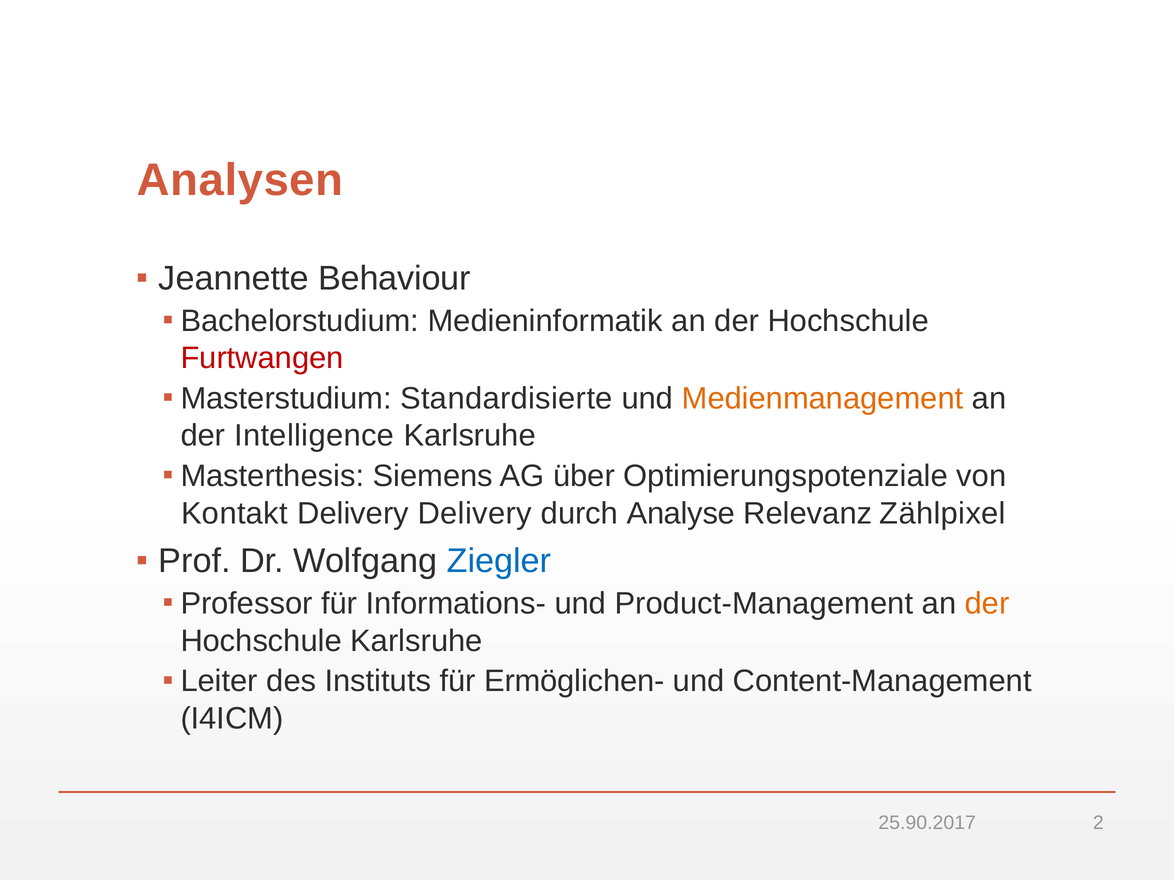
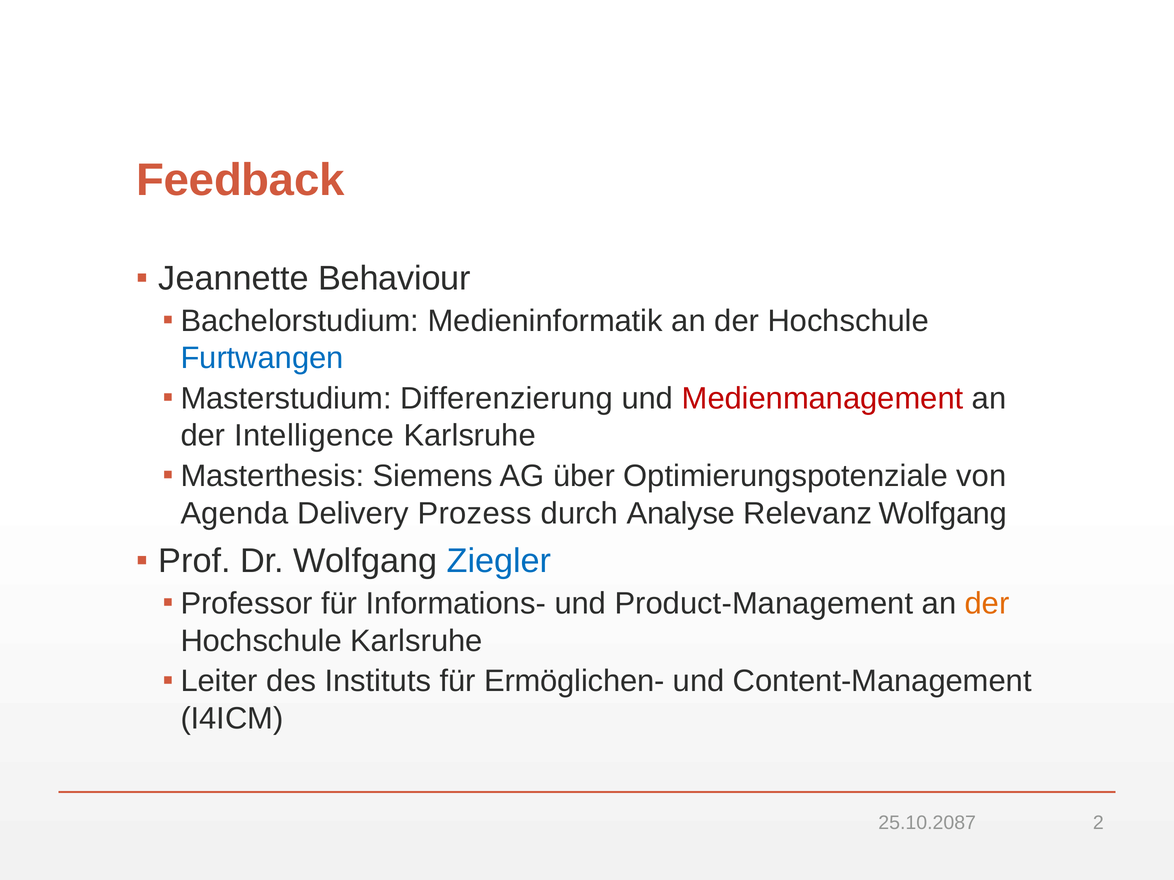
Analysen: Analysen -> Feedback
Furtwangen colour: red -> blue
Standardisierte: Standardisierte -> Differenzierung
Medienmanagement colour: orange -> red
Kontakt: Kontakt -> Agenda
Delivery Delivery: Delivery -> Prozess
Relevanz Zählpixel: Zählpixel -> Wolfgang
25.90.2017: 25.90.2017 -> 25.10.2087
